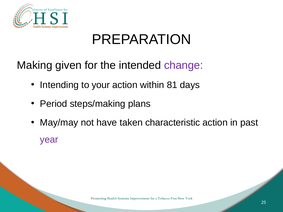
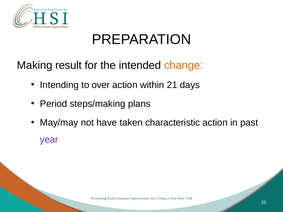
given: given -> result
change colour: purple -> orange
your: your -> over
81: 81 -> 21
